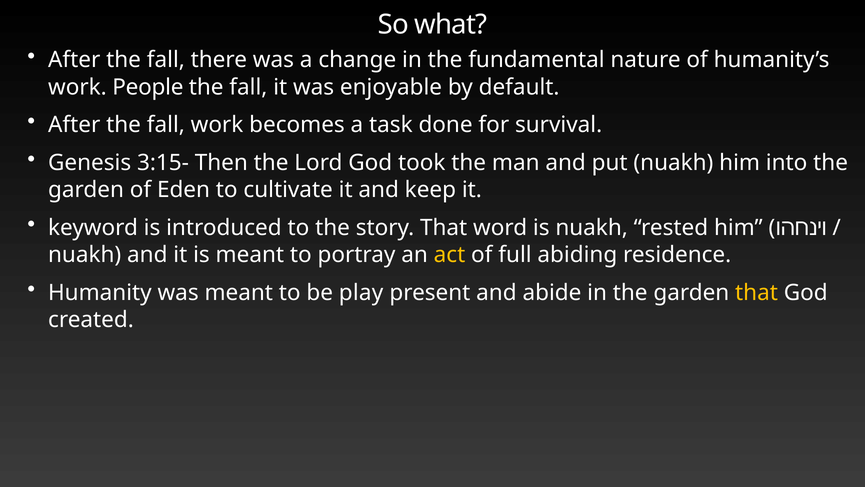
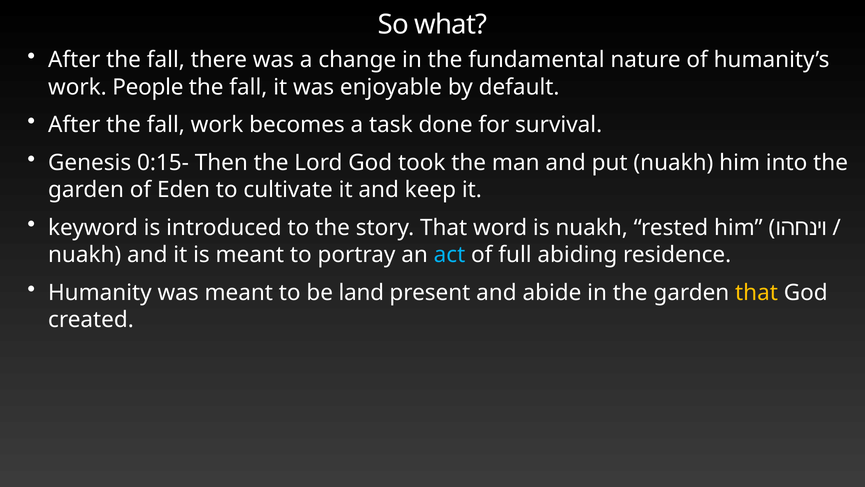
3:15-: 3:15- -> 0:15-
act colour: yellow -> light blue
play: play -> land
